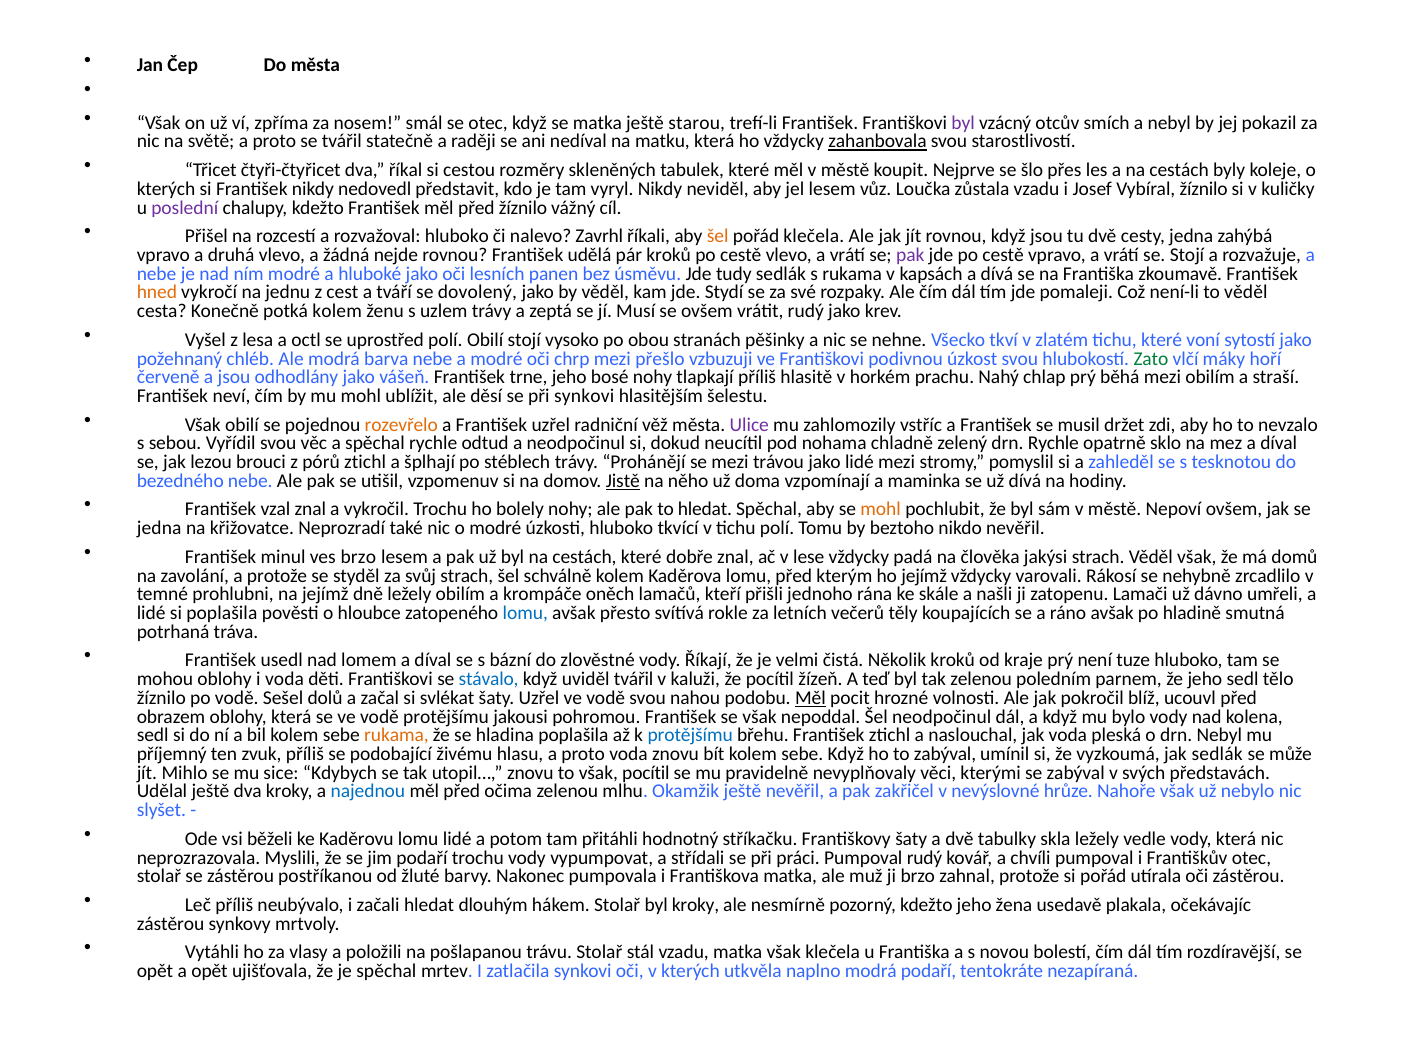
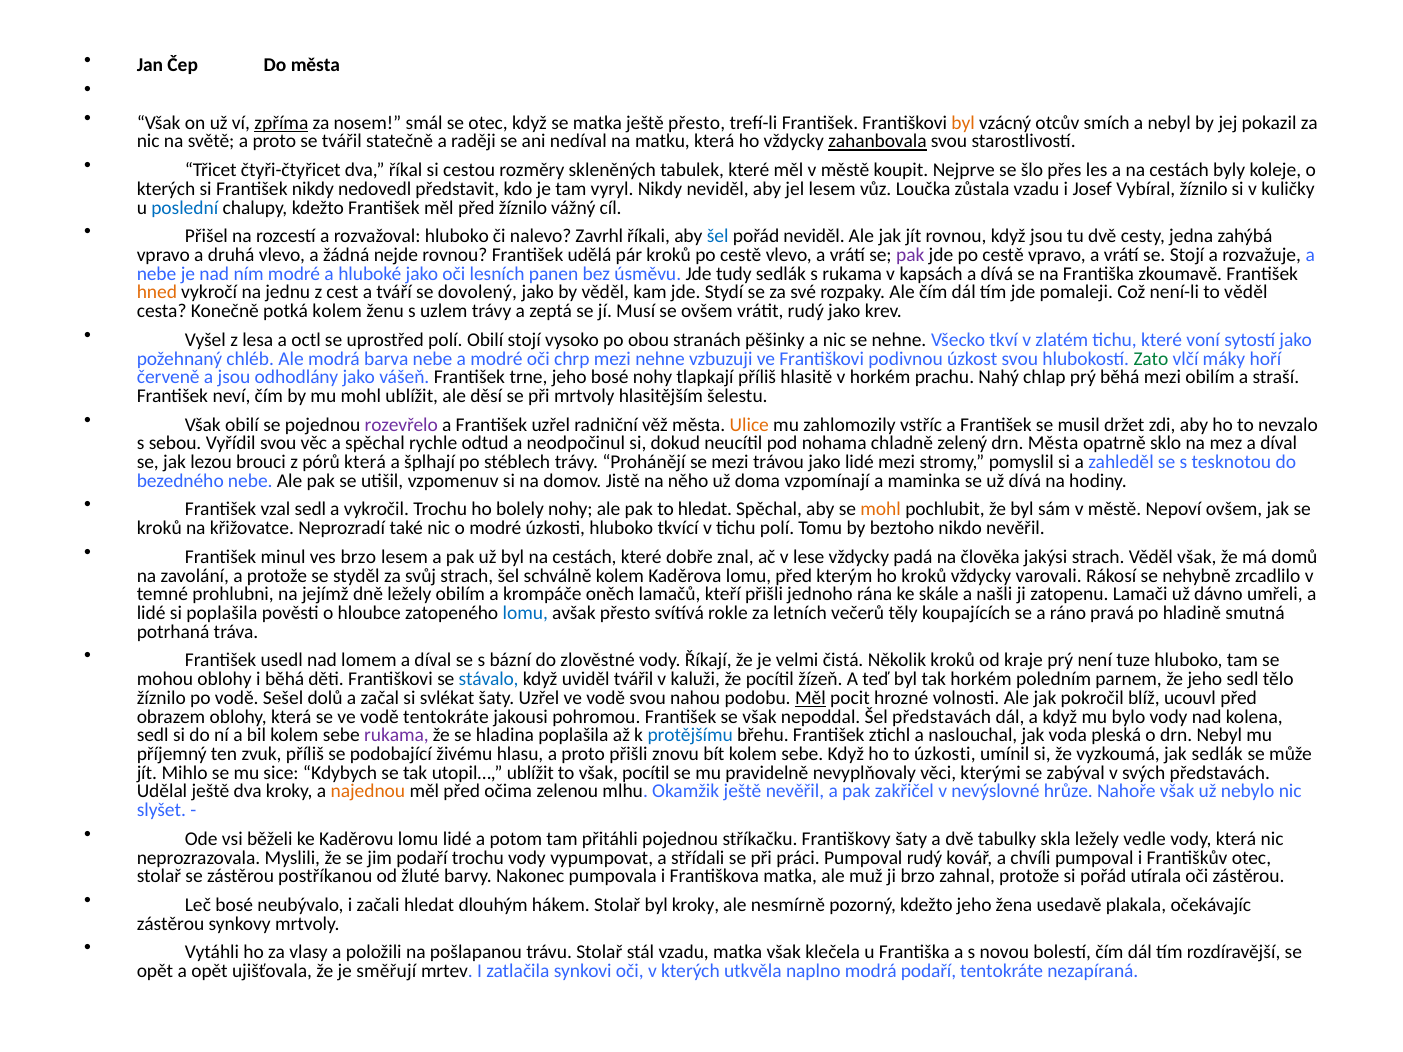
zpříma underline: none -> present
ještě starou: starou -> přesto
byl at (963, 123) colour: purple -> orange
poslední colour: purple -> blue
šel at (718, 236) colour: orange -> blue
pořád klečela: klečela -> neviděl
mezi přešlo: přešlo -> nehne
při synkovi: synkovi -> mrtvoly
rozevřelo colour: orange -> purple
Ulice colour: purple -> orange
drn Rychle: Rychle -> Města
pórů ztichl: ztichl -> která
Jistě underline: present -> none
vzal znal: znal -> sedl
jedna at (159, 528): jedna -> kroků
ho jejímž: jejímž -> kroků
ráno avšak: avšak -> pravá
i voda: voda -> běhá
tak zelenou: zelenou -> horkém
vodě protějšímu: protějšímu -> tentokráte
Šel neodpočinul: neodpočinul -> představách
rukama at (396, 735) colour: orange -> purple
proto voda: voda -> přišli
to zabýval: zabýval -> úzkosti
utopil… znovu: znovu -> ublížit
najednou colour: blue -> orange
přitáhli hodnotný: hodnotný -> pojednou
Leč příliš: příliš -> bosé
je spěchal: spěchal -> směřují
